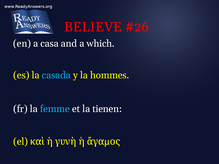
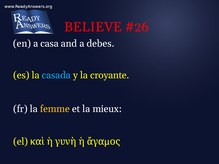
which: which -> debes
hommes: hommes -> croyante
femme colour: light blue -> yellow
tienen: tienen -> mieux
